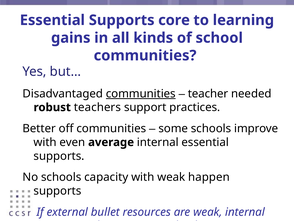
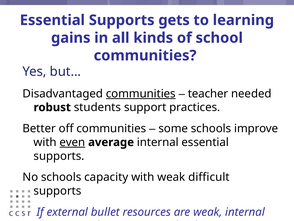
core: core -> gets
teachers: teachers -> students
even underline: none -> present
happen: happen -> difficult
